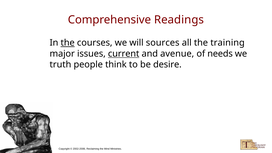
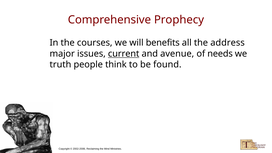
Readings: Readings -> Prophecy
the at (68, 43) underline: present -> none
sources: sources -> benefits
training: training -> address
desire: desire -> found
